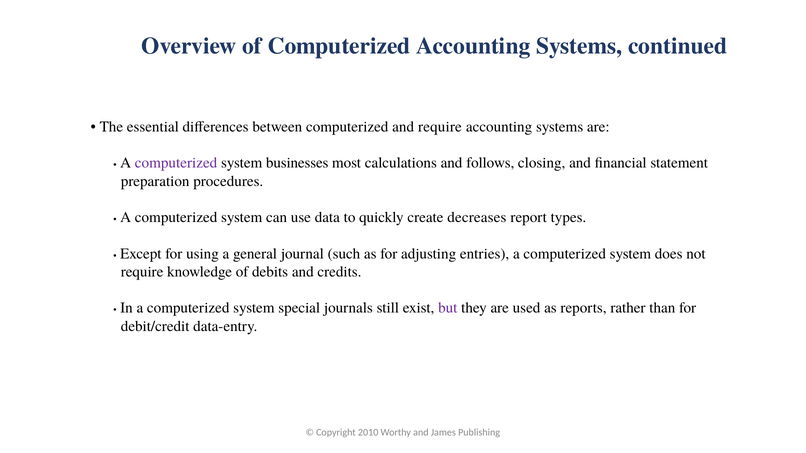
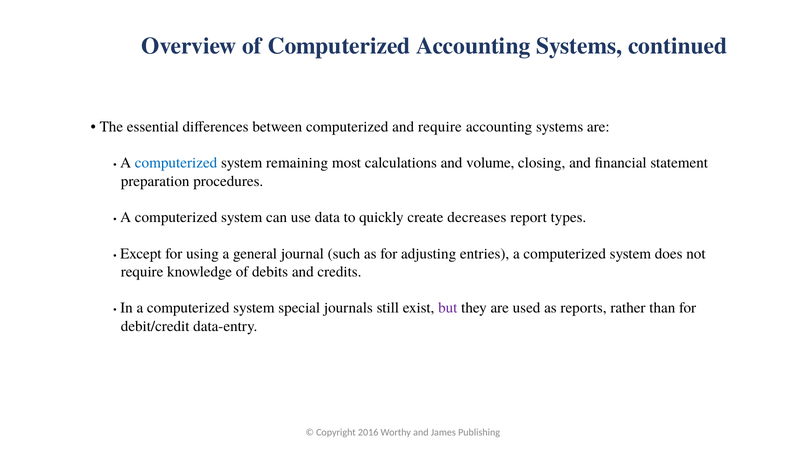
computerized at (176, 163) colour: purple -> blue
businesses: businesses -> remaining
follows: follows -> volume
2010: 2010 -> 2016
